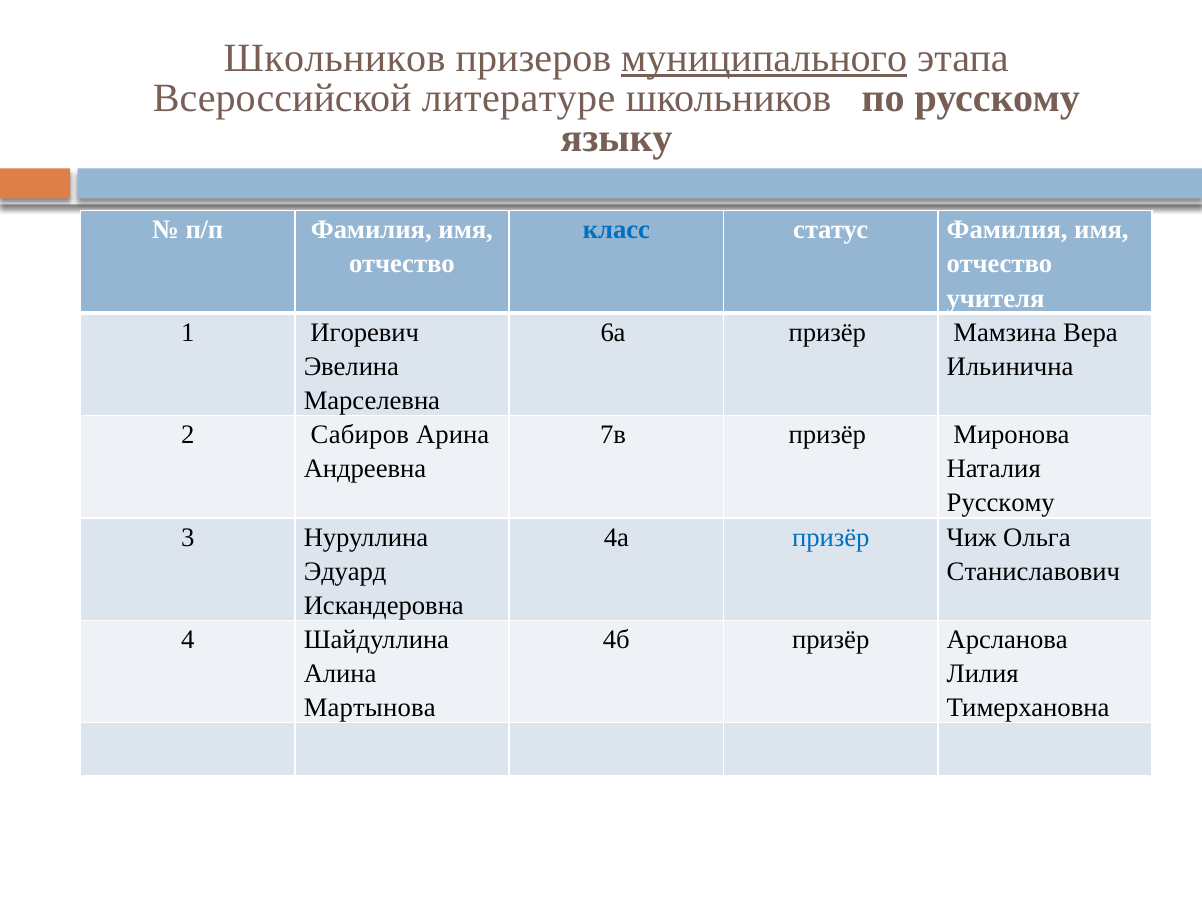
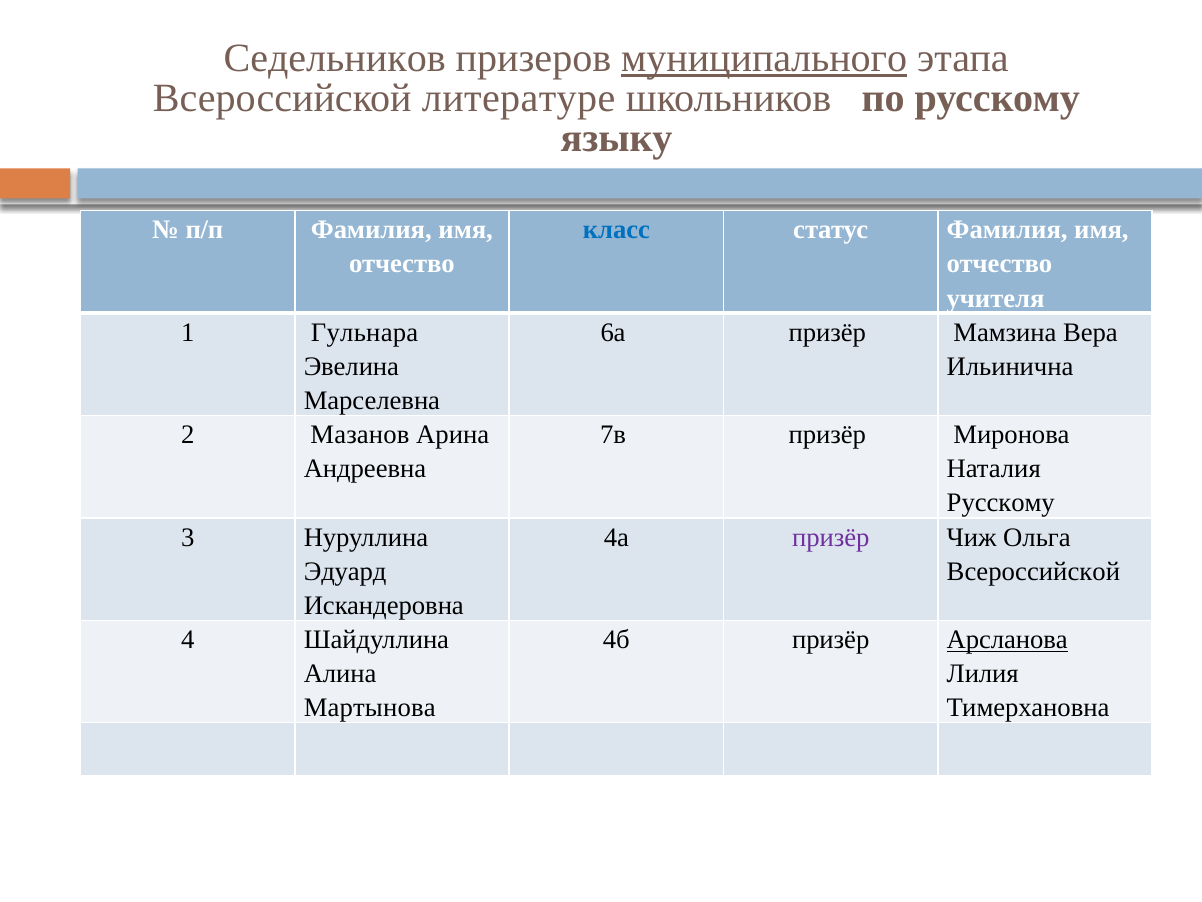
Школьников at (335, 58): Школьников -> Седельников
Игоревич: Игоревич -> Гульнара
Сабиров: Сабиров -> Мазанов
призёр at (831, 537) colour: blue -> purple
Станиславович at (1033, 571): Станиславович -> Всероссийской
Арсланова underline: none -> present
